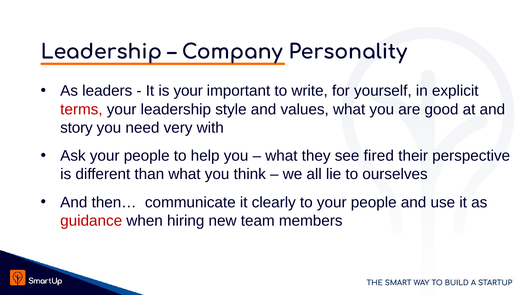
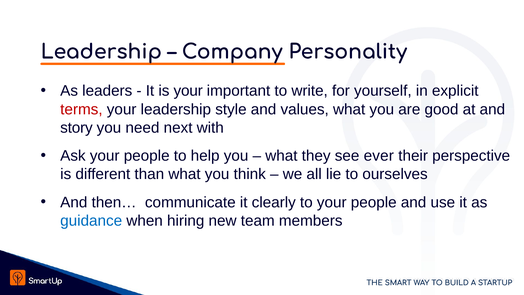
very: very -> next
fired: fired -> ever
guidance colour: red -> blue
